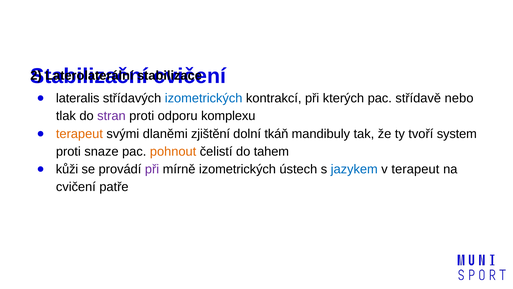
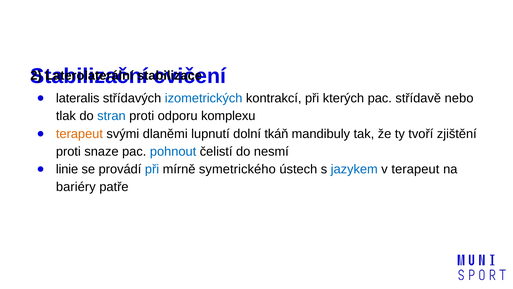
stran colour: purple -> blue
zjištění: zjištění -> lupnutí
system: system -> zjištění
pohnout colour: orange -> blue
tahem: tahem -> nesmí
kůži: kůži -> linie
při at (152, 169) colour: purple -> blue
mírně izometrických: izometrických -> symetrického
cvičení at (76, 187): cvičení -> bariéry
